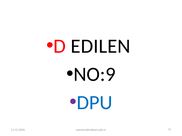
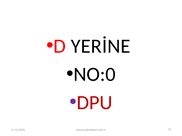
EDILEN: EDILEN -> YERİNE
NO:9: NO:9 -> NO:0
DPU colour: blue -> red
